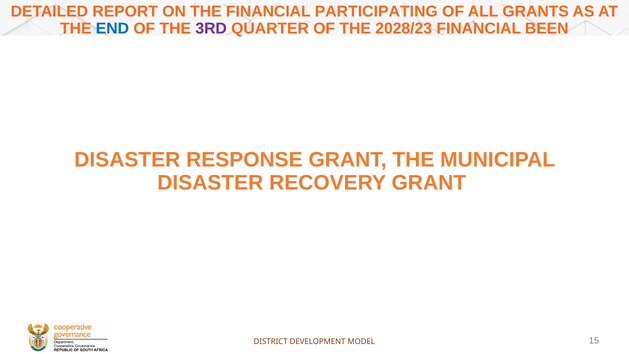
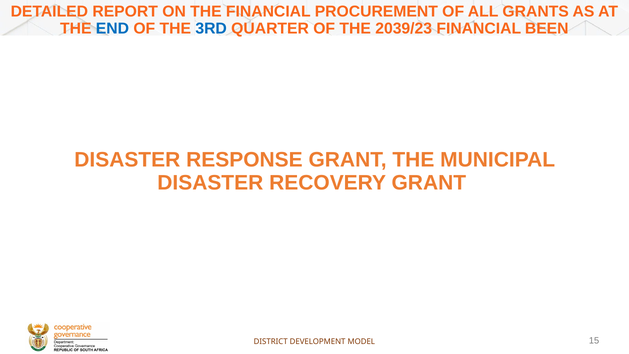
PARTICIPATING: PARTICIPATING -> PROCUREMENT
3RD colour: purple -> blue
2028/23: 2028/23 -> 2039/23
